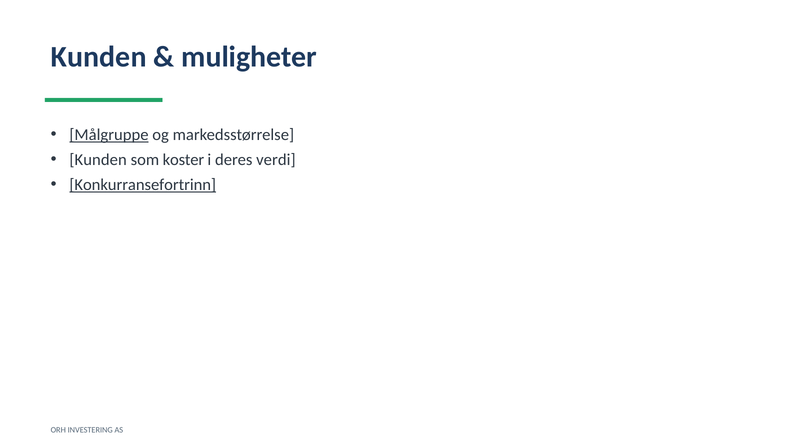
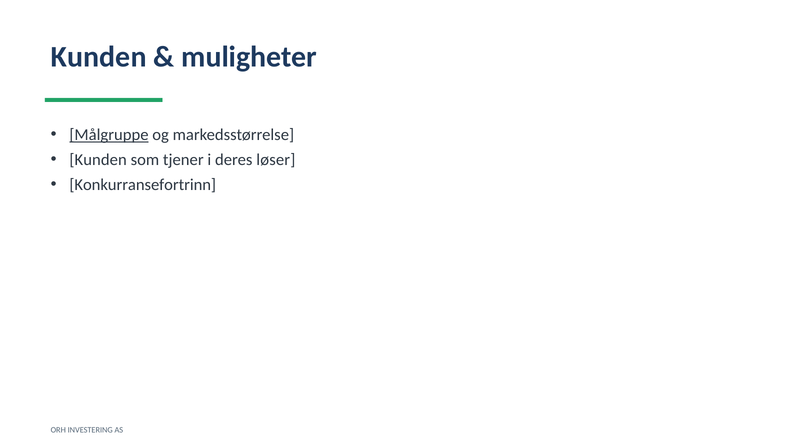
koster: koster -> tjener
verdi: verdi -> løser
Konkurransefortrinn underline: present -> none
